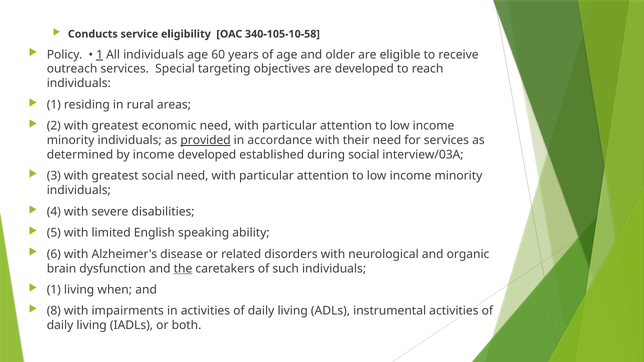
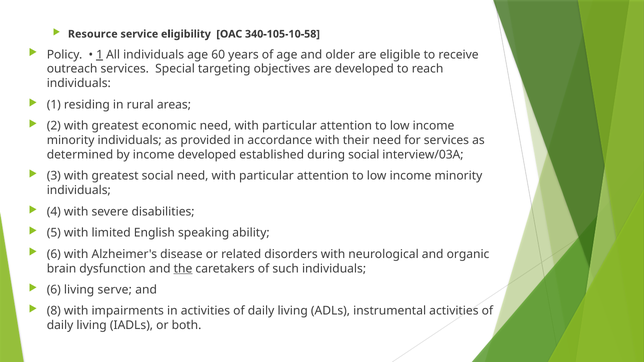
Conducts: Conducts -> Resource
provided underline: present -> none
1 at (54, 290): 1 -> 6
when: when -> serve
